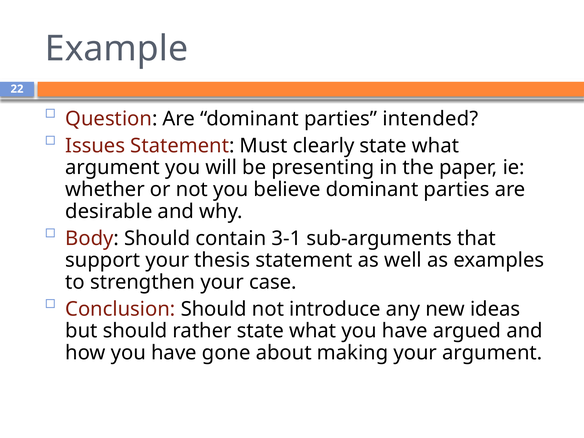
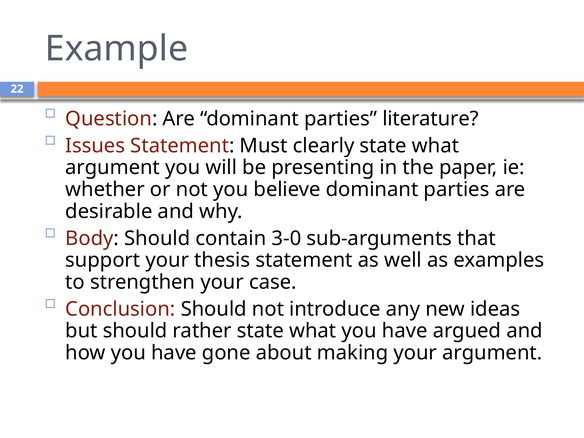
intended: intended -> literature
3-1: 3-1 -> 3-0
